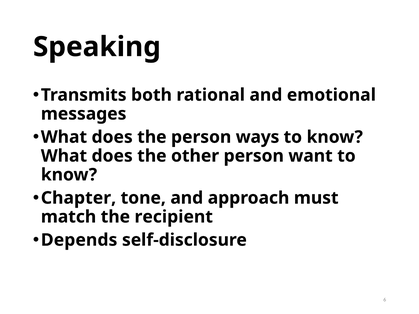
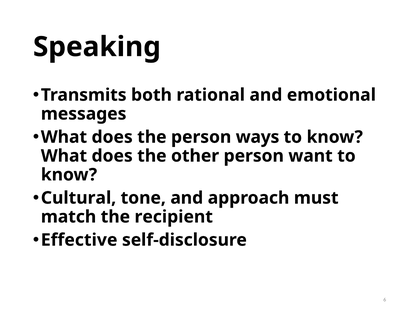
Chapter: Chapter -> Cultural
Depends: Depends -> Effective
